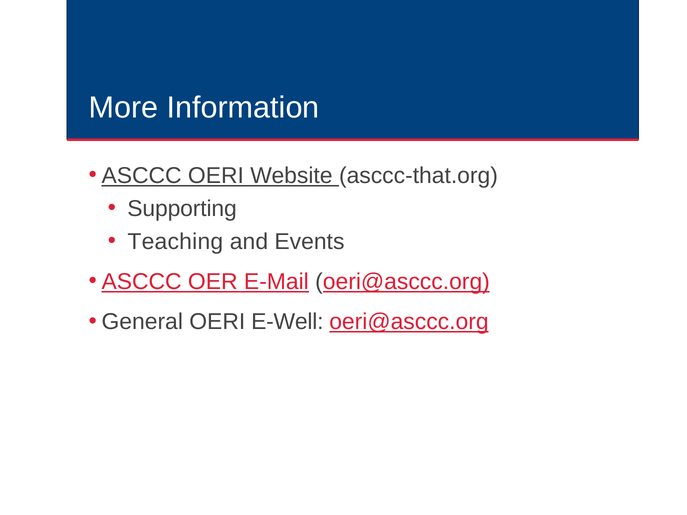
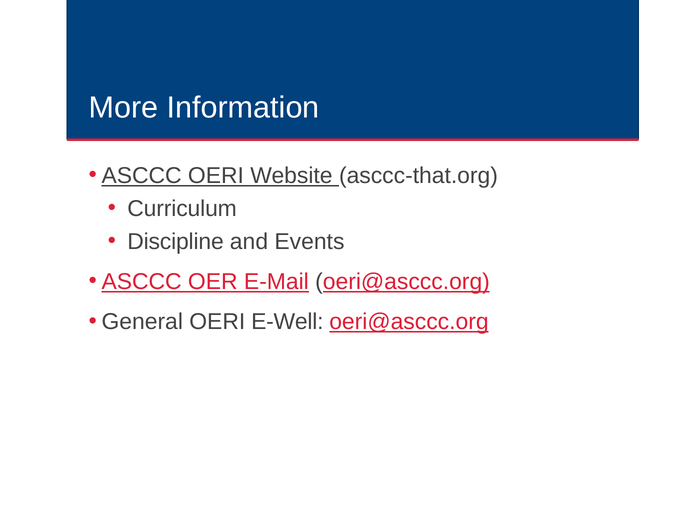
Supporting: Supporting -> Curriculum
Teaching: Teaching -> Discipline
